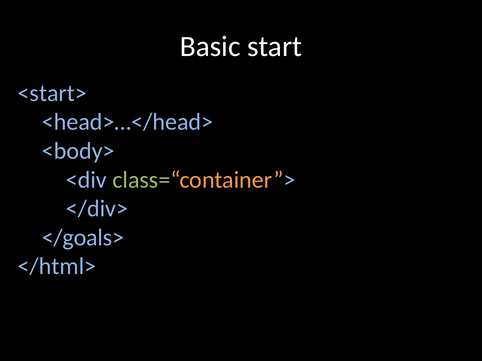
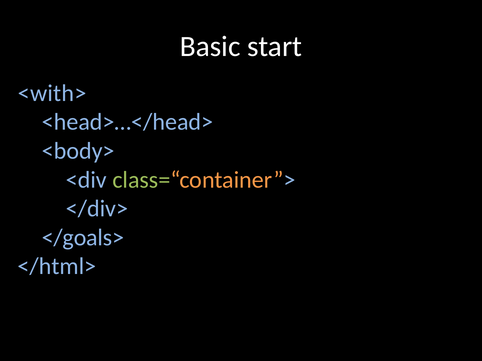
<start>: <start> -> <with>
